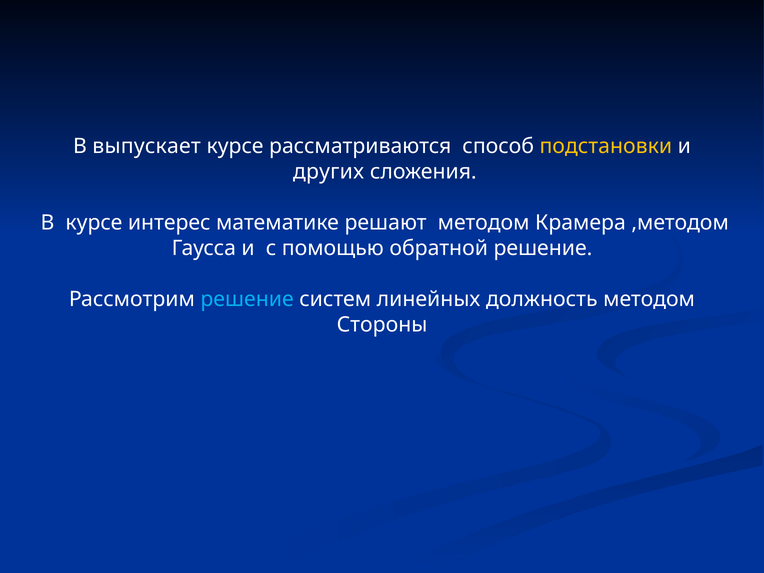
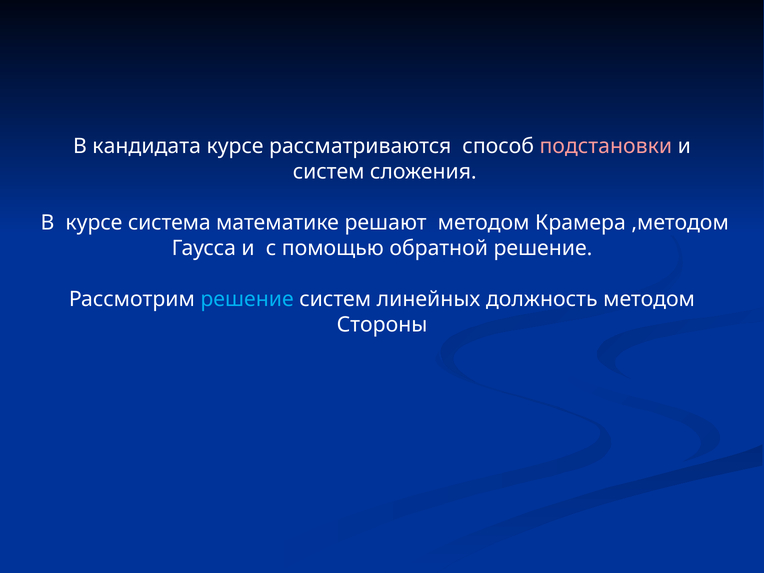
выпускает: выпускает -> кандидата
подстановки colour: yellow -> pink
других at (328, 172): других -> систем
интерес: интерес -> система
